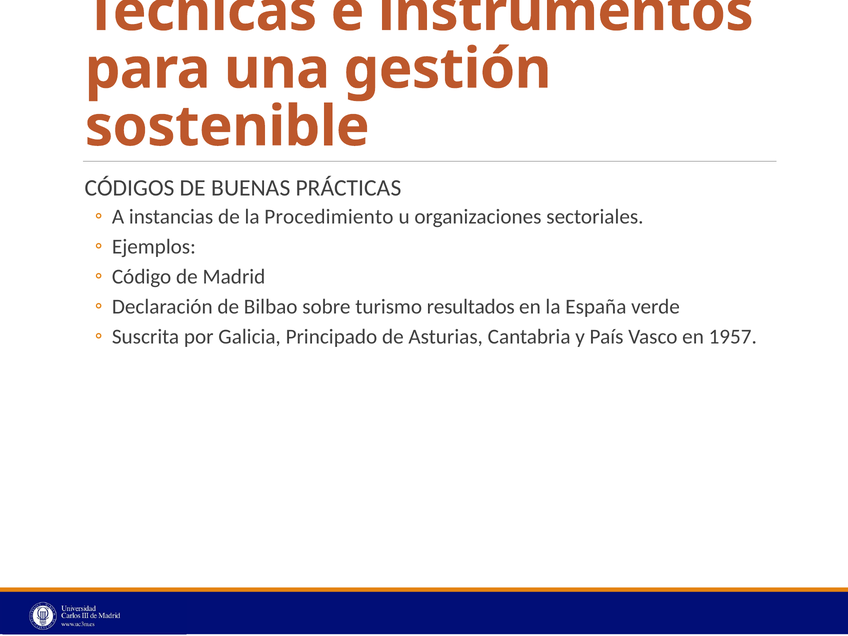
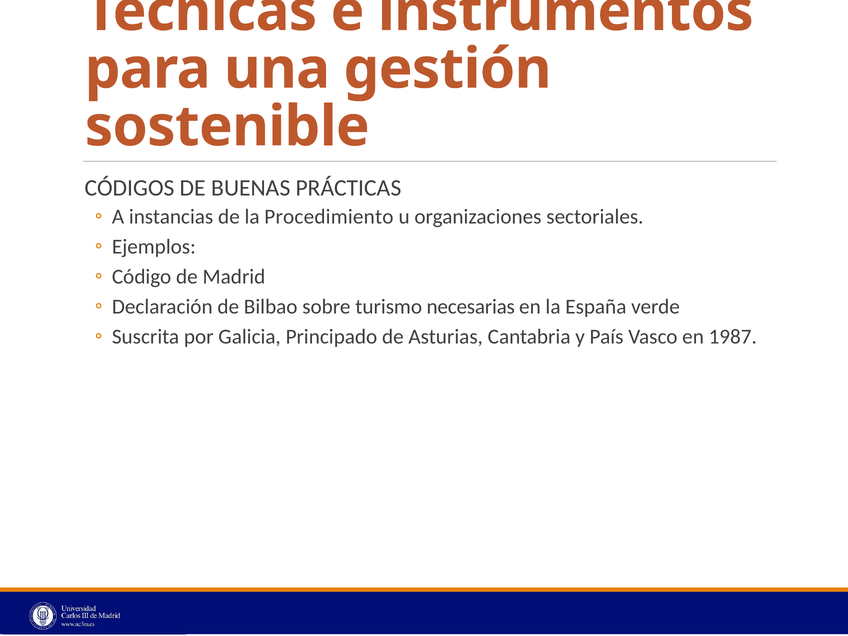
resultados: resultados -> necesarias
1957: 1957 -> 1987
